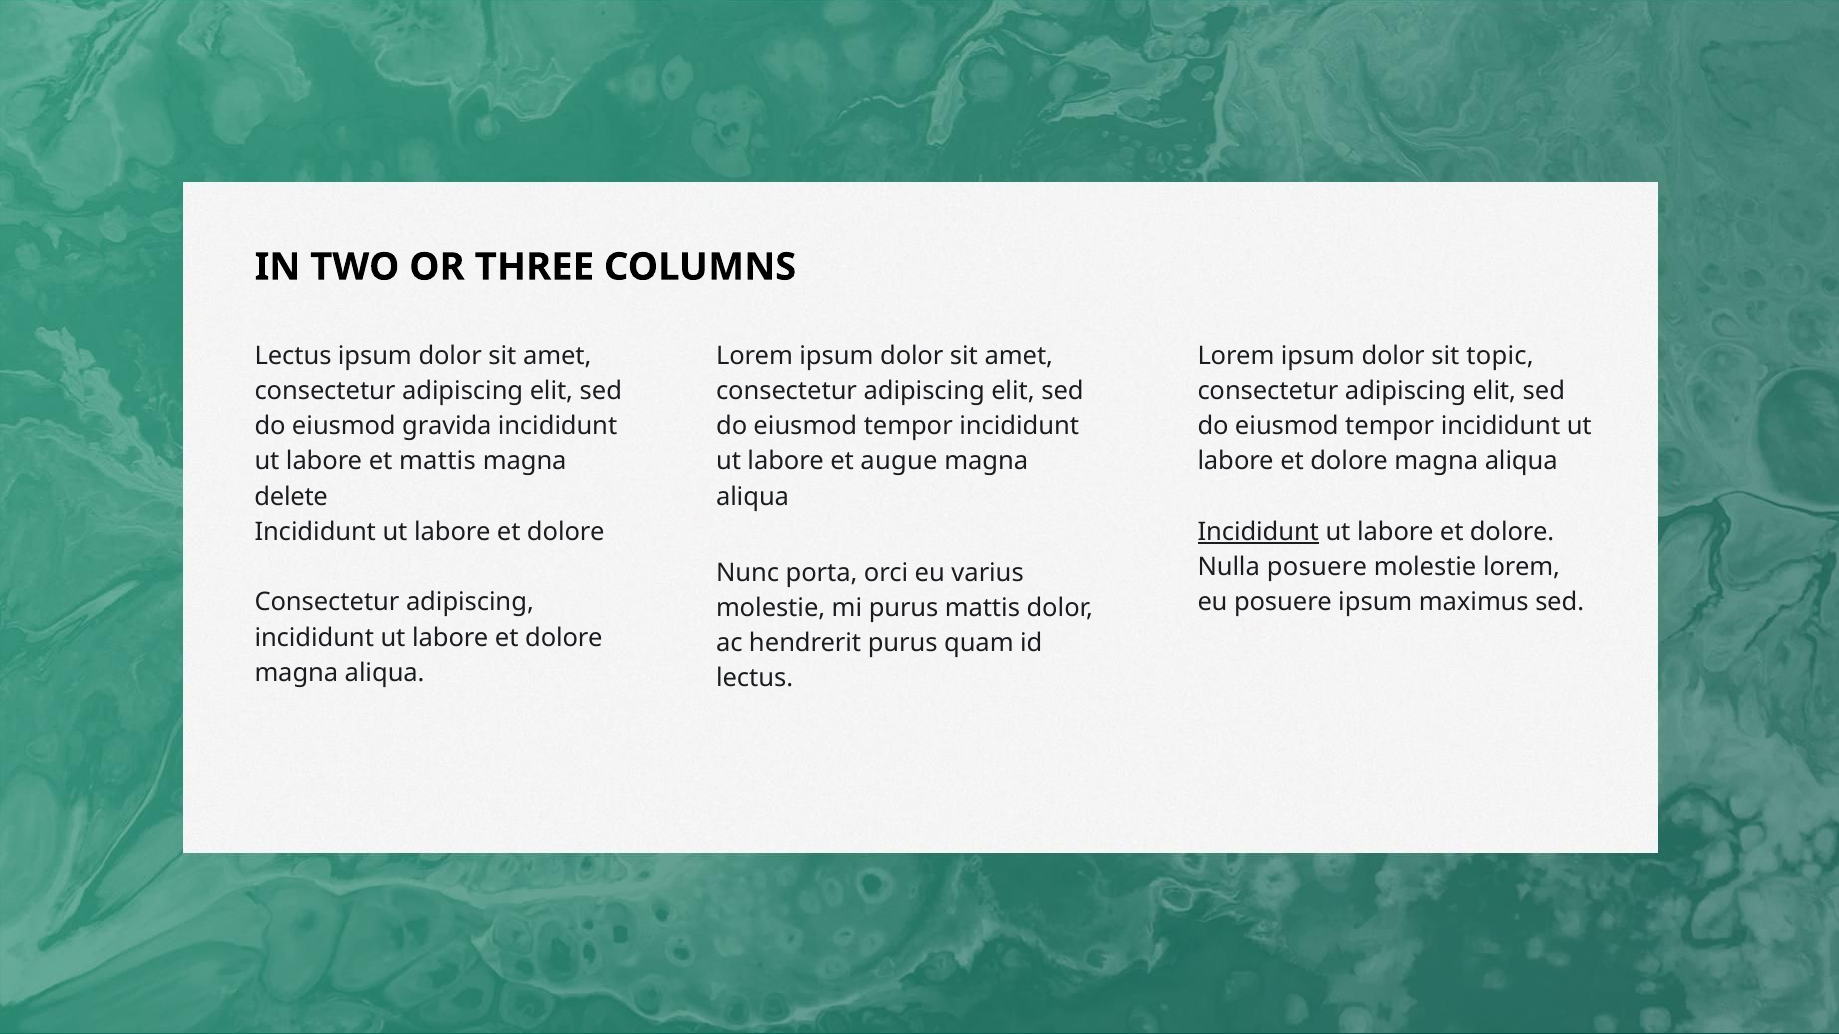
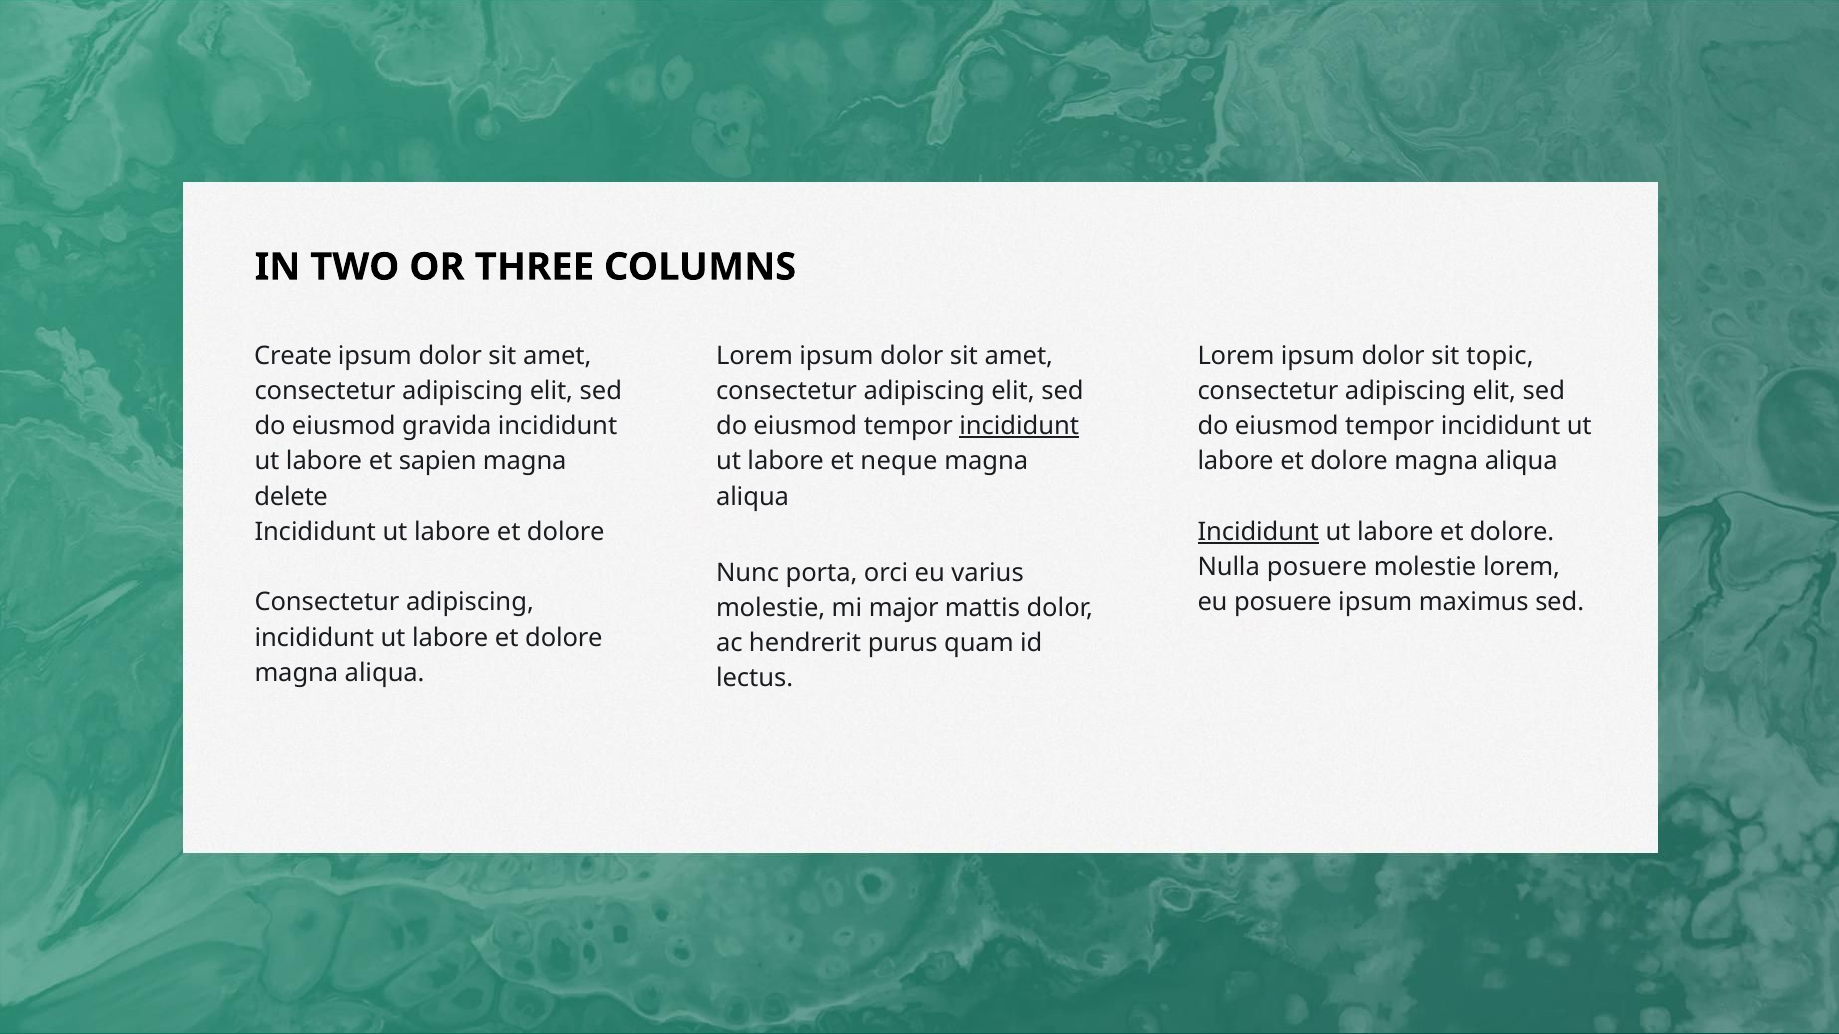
Lectus at (293, 356): Lectus -> Create
incididunt at (1019, 426) underline: none -> present
et mattis: mattis -> sapien
augue: augue -> neque
mi purus: purus -> major
